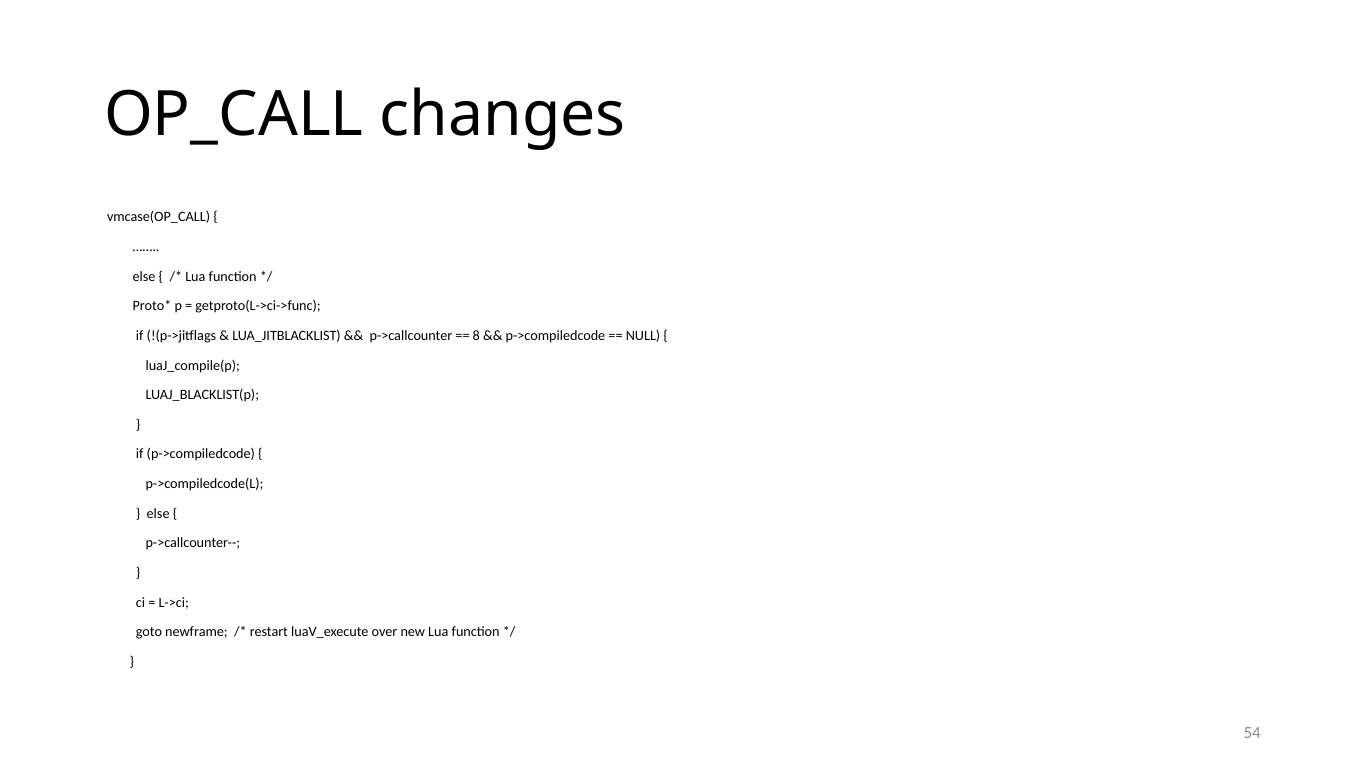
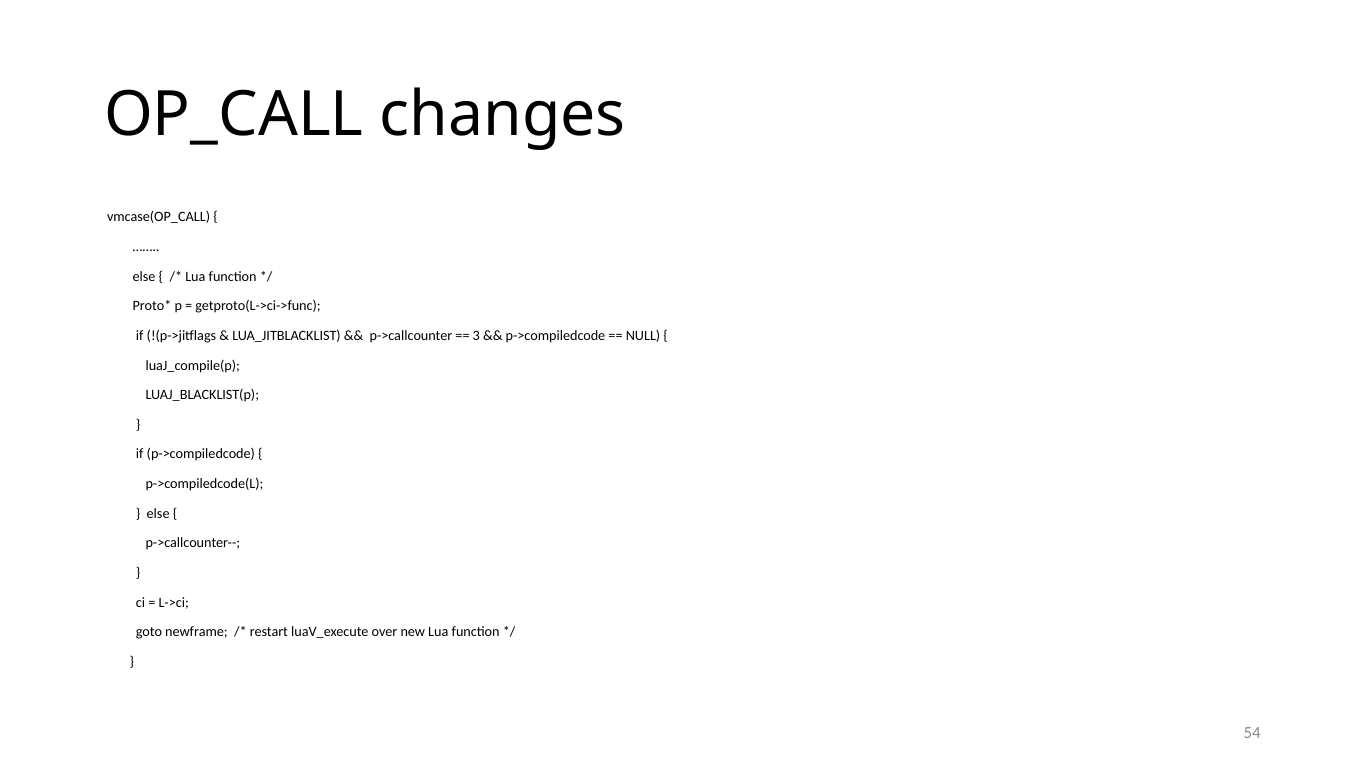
8: 8 -> 3
